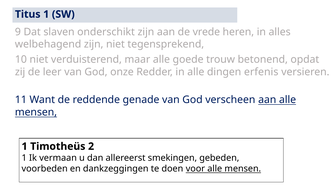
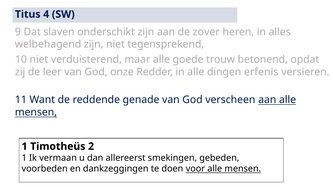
Titus 1: 1 -> 4
vrede: vrede -> zover
